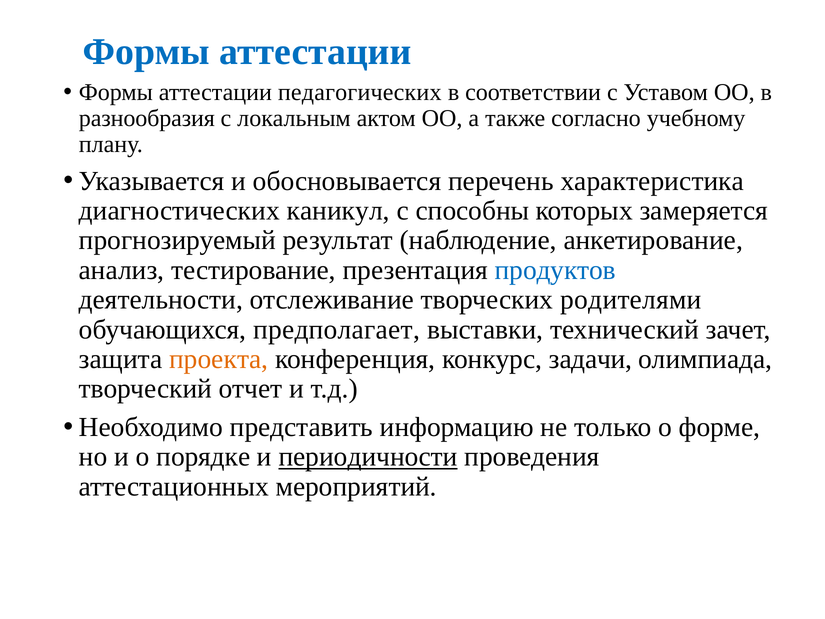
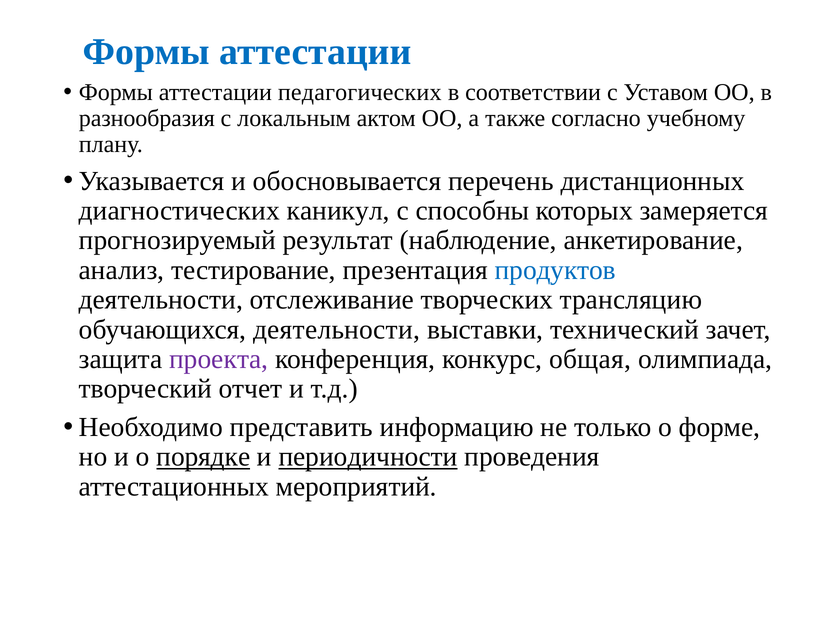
характеристика: характеристика -> дистанционных
родителями: родителями -> трансляцию
обучающихся предполагает: предполагает -> деятельности
проекта colour: orange -> purple
задачи: задачи -> общая
порядке underline: none -> present
